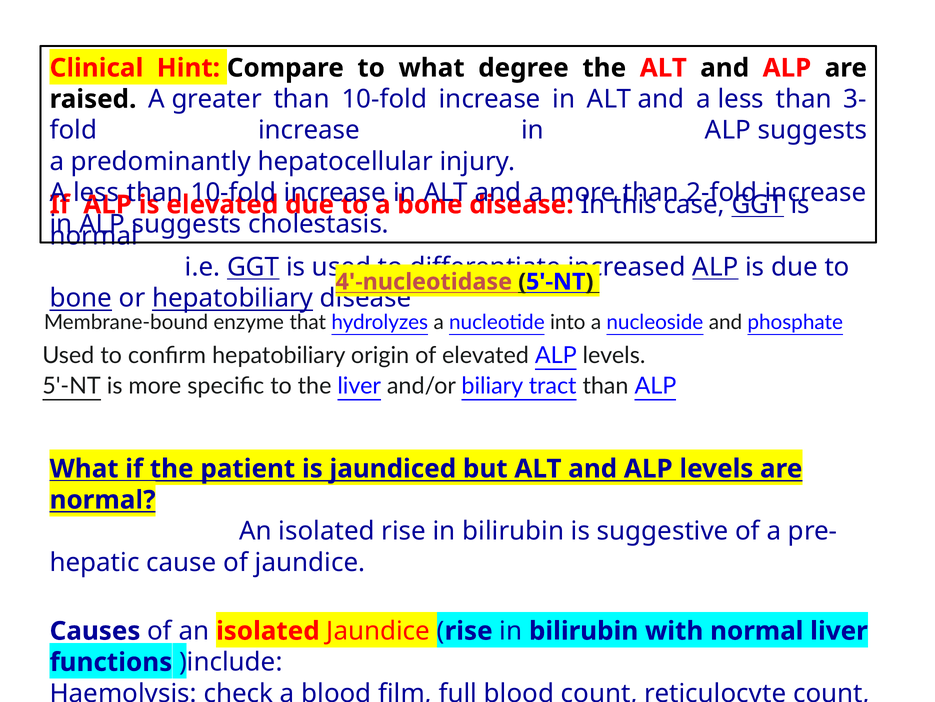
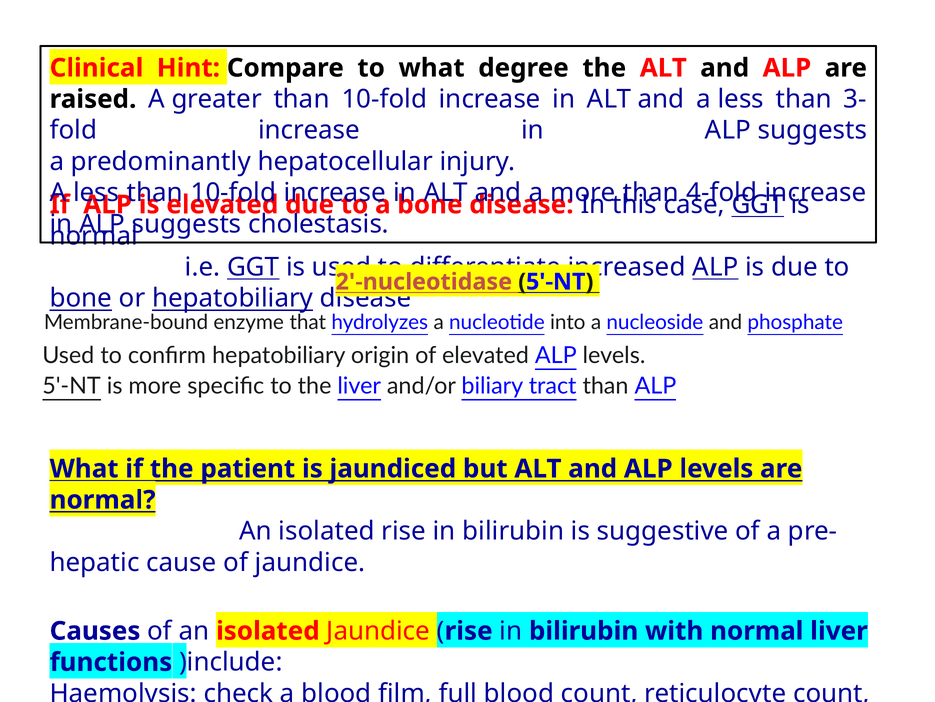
2-fold: 2-fold -> 4-fold
4'-nucleotidase: 4'-nucleotidase -> 2'-nucleotidase
